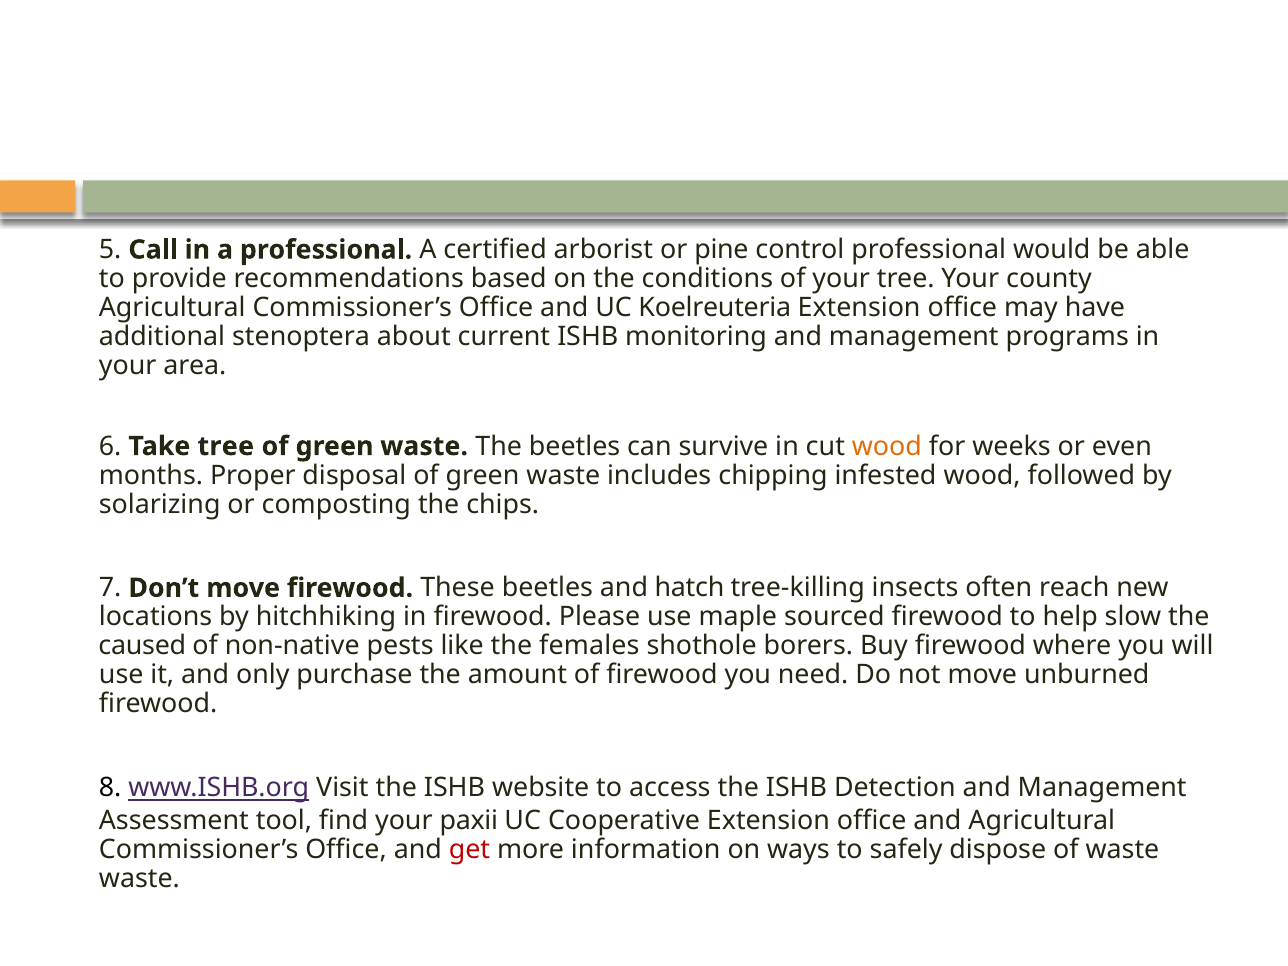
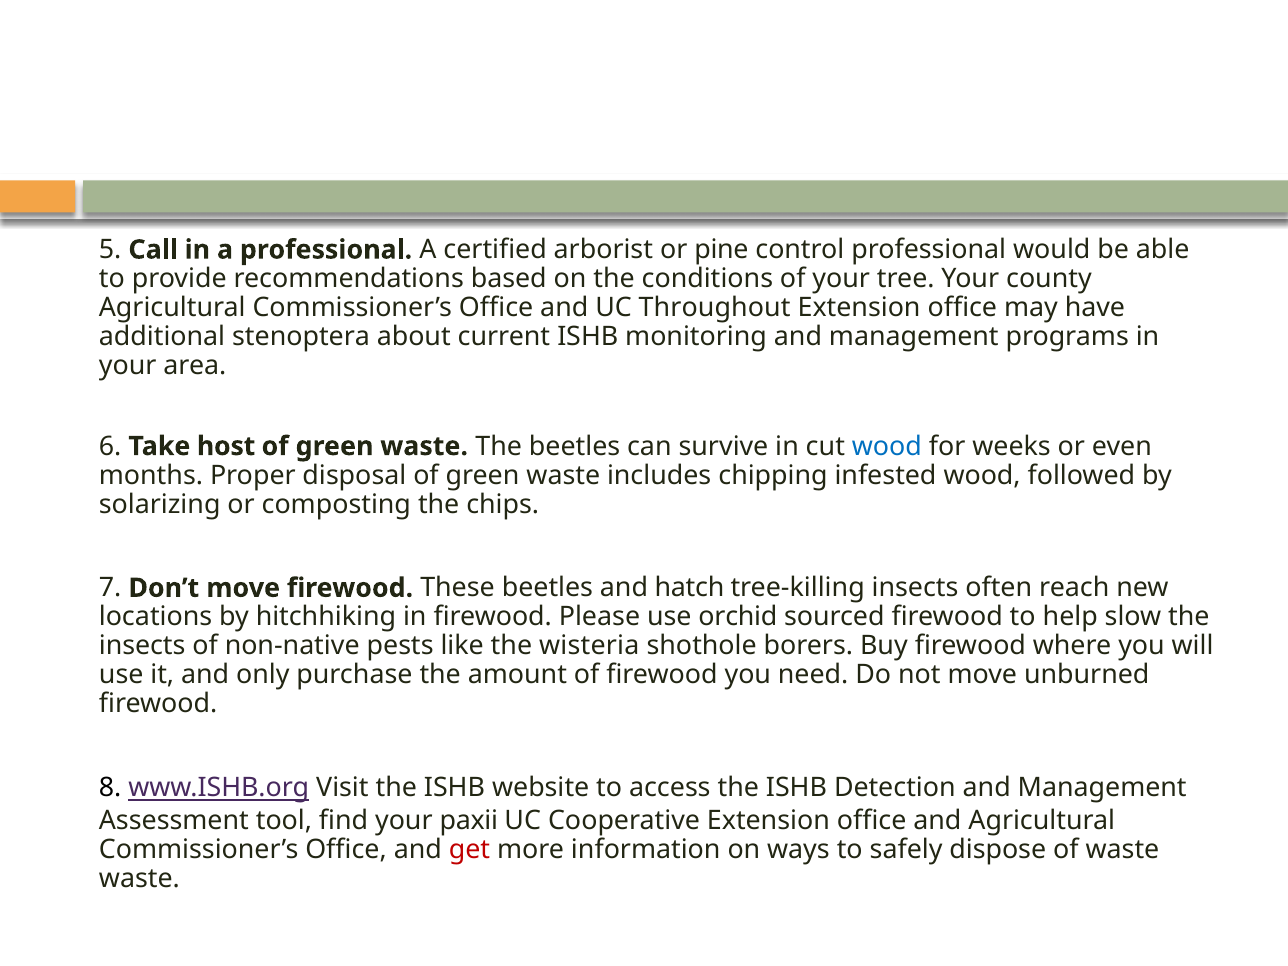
Koelreuteria: Koelreuteria -> Throughout
Take tree: tree -> host
wood at (887, 446) colour: orange -> blue
maple: maple -> orchid
caused at (142, 646): caused -> insects
females: females -> wisteria
